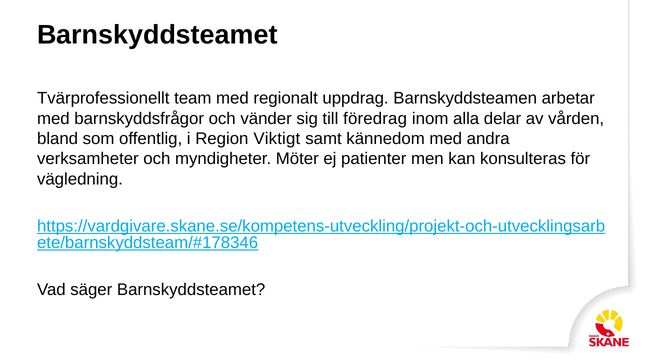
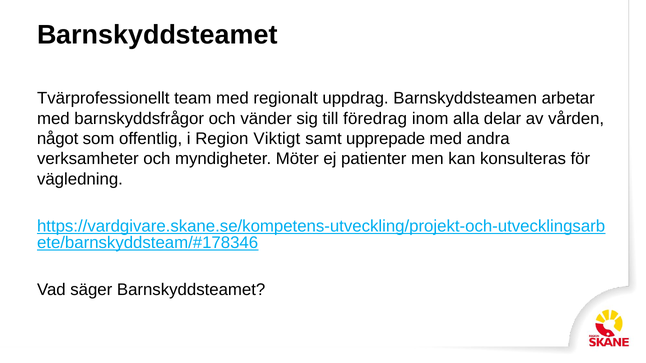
bland: bland -> något
kännedom: kännedom -> upprepade
